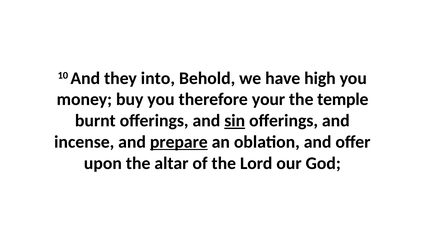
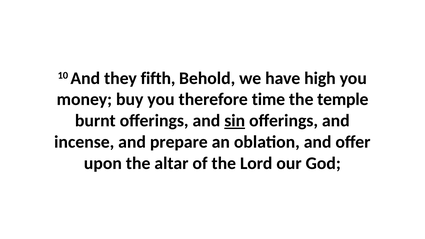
into: into -> fifth
your: your -> time
prepare underline: present -> none
